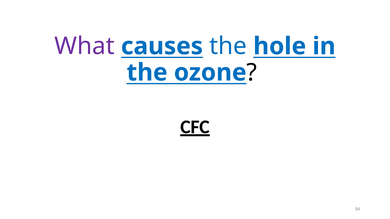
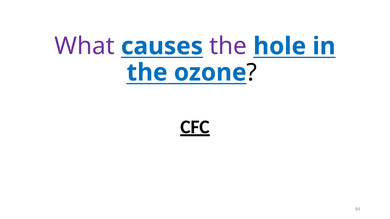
the at (228, 46) colour: blue -> purple
